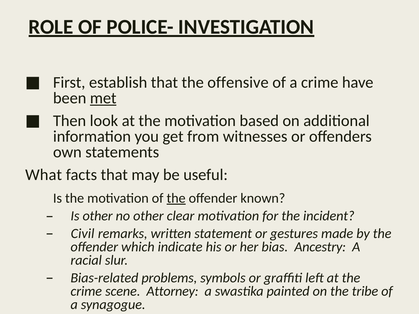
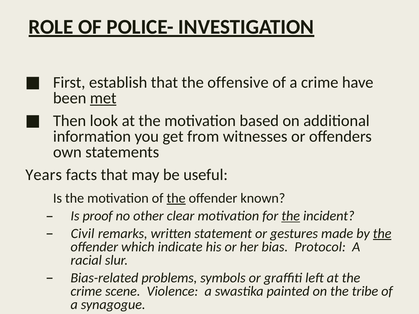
What: What -> Years
Is other: other -> proof
the at (291, 216) underline: none -> present
the at (382, 234) underline: none -> present
Ancestry: Ancestry -> Protocol
Attorney: Attorney -> Violence
